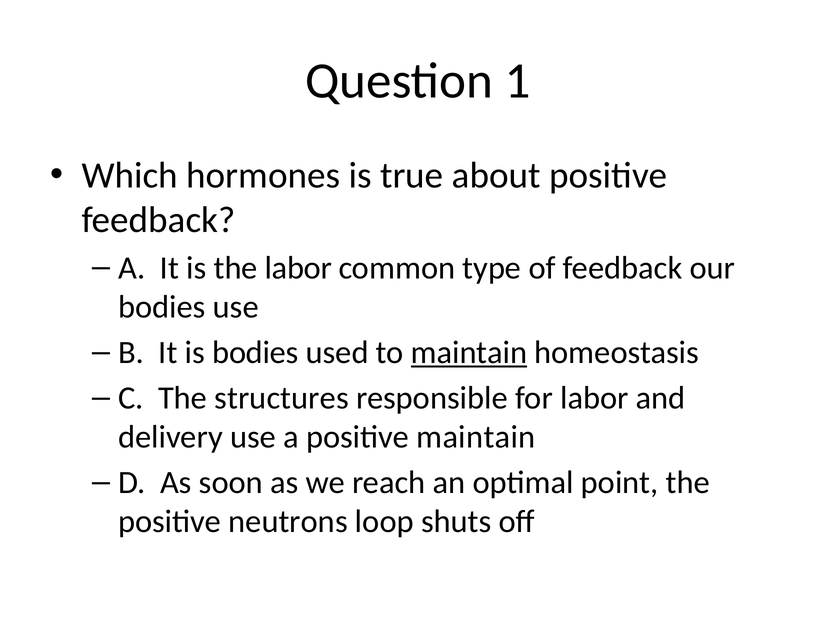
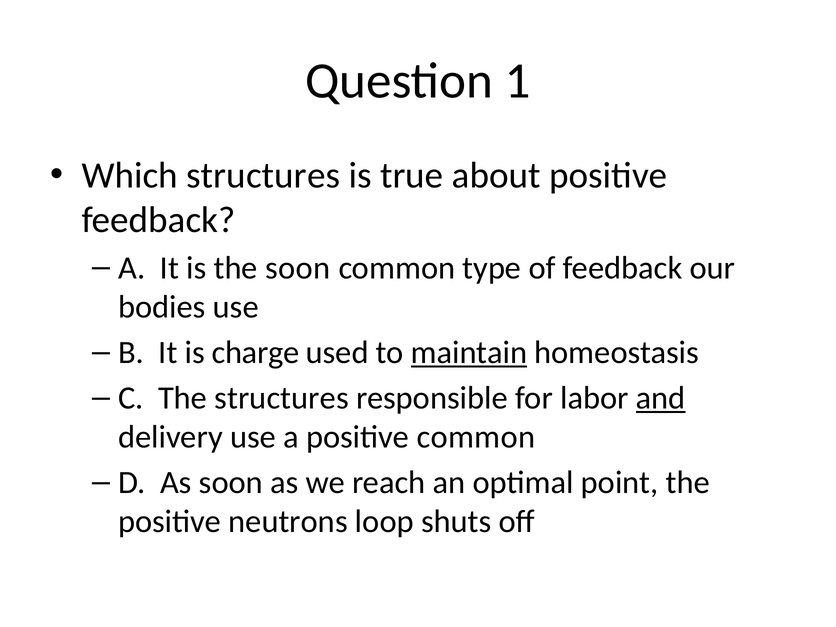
Which hormones: hormones -> structures
the labor: labor -> soon
is bodies: bodies -> charge
and underline: none -> present
positive maintain: maintain -> common
